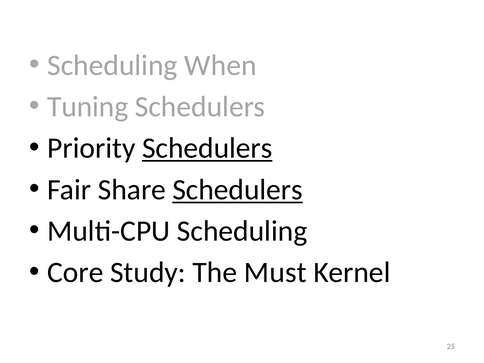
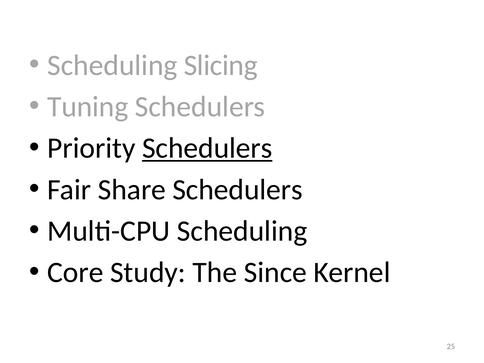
When: When -> Slicing
Schedulers at (238, 190) underline: present -> none
Must: Must -> Since
